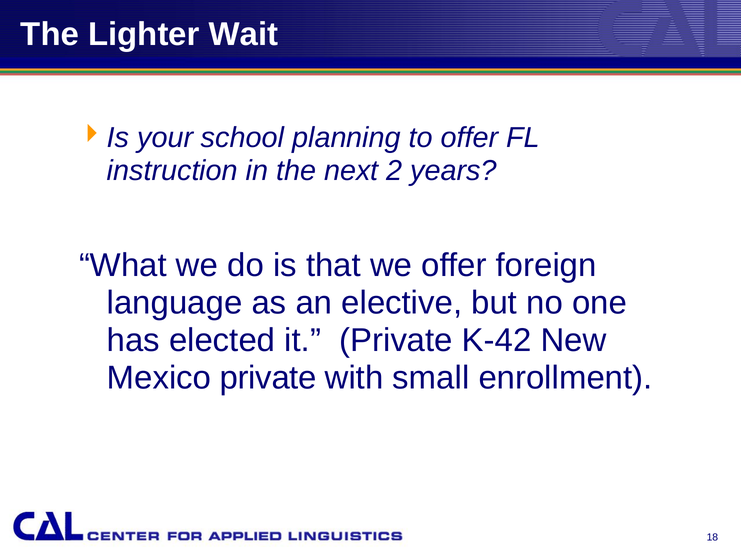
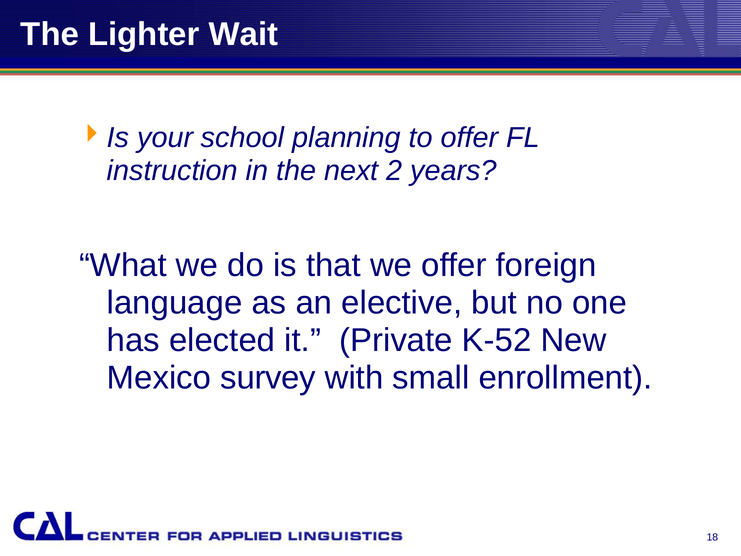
K-42: K-42 -> K-52
Mexico private: private -> survey
